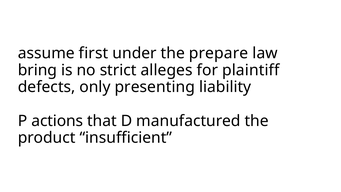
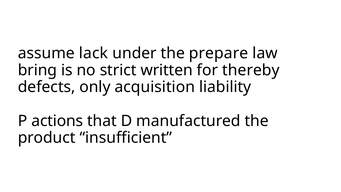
first: first -> lack
alleges: alleges -> written
plaintiff: plaintiff -> thereby
presenting: presenting -> acquisition
